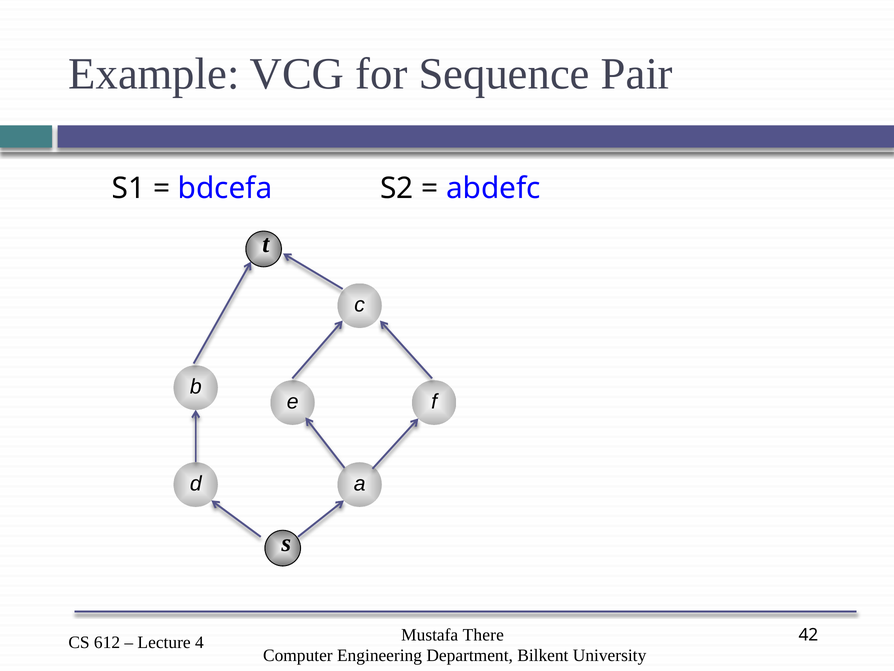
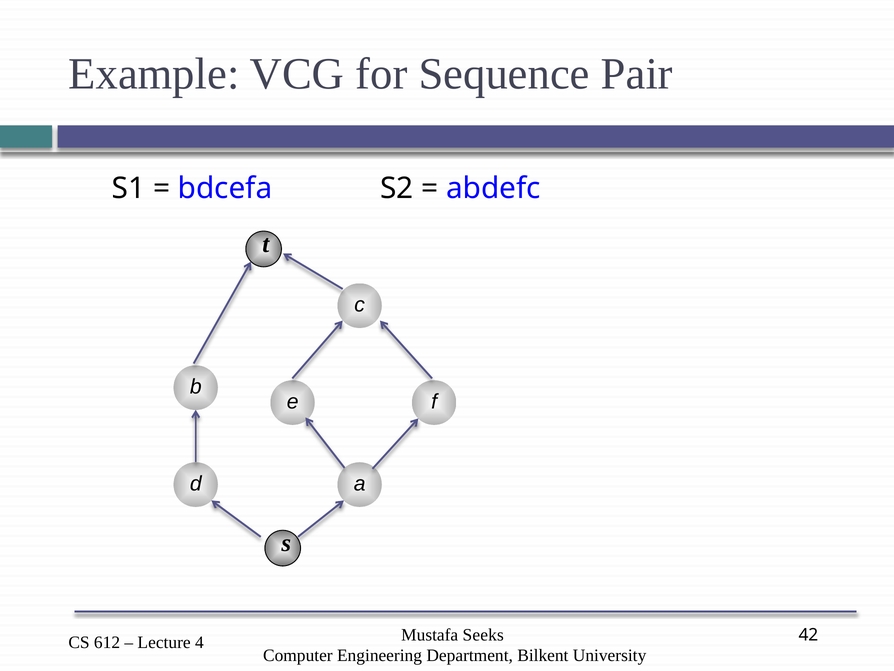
There: There -> Seeks
